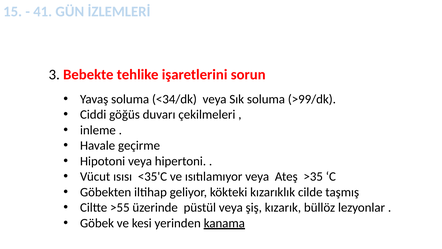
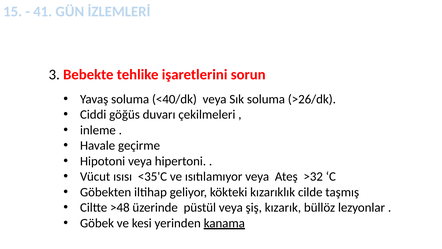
<34/dk: <34/dk -> <40/dk
>99/dk: >99/dk -> >26/dk
>35: >35 -> >32
>55: >55 -> >48
